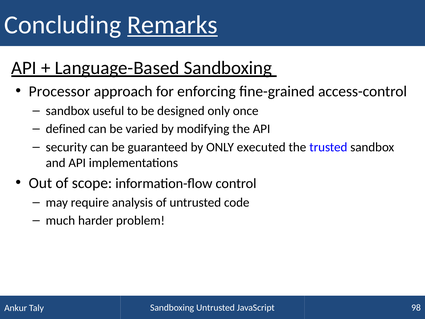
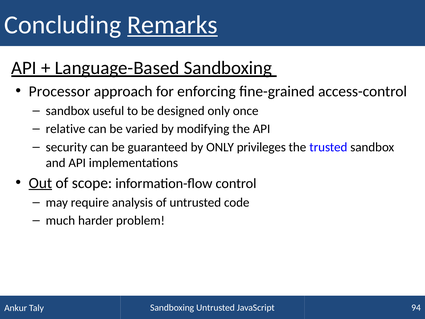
defined: defined -> relative
executed: executed -> privileges
Out underline: none -> present
98: 98 -> 94
